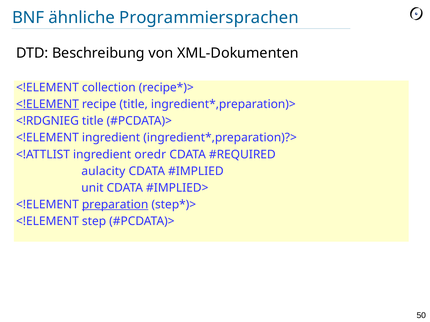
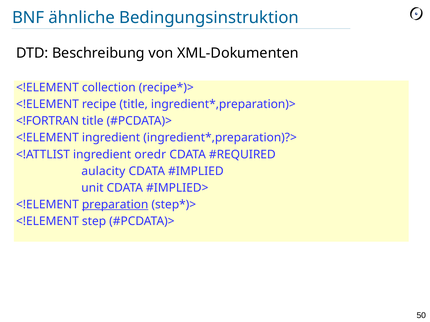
Programmiersprachen: Programmiersprachen -> Bedingungsinstruktion
<!ELEMENT at (47, 104) underline: present -> none
<!RDGNIEG: <!RDGNIEG -> <!FORTRAN
